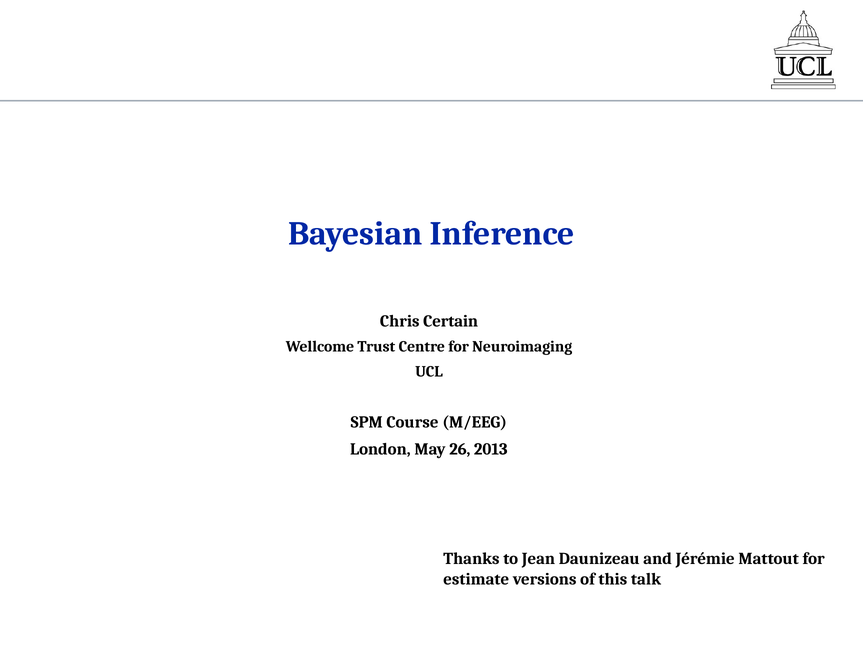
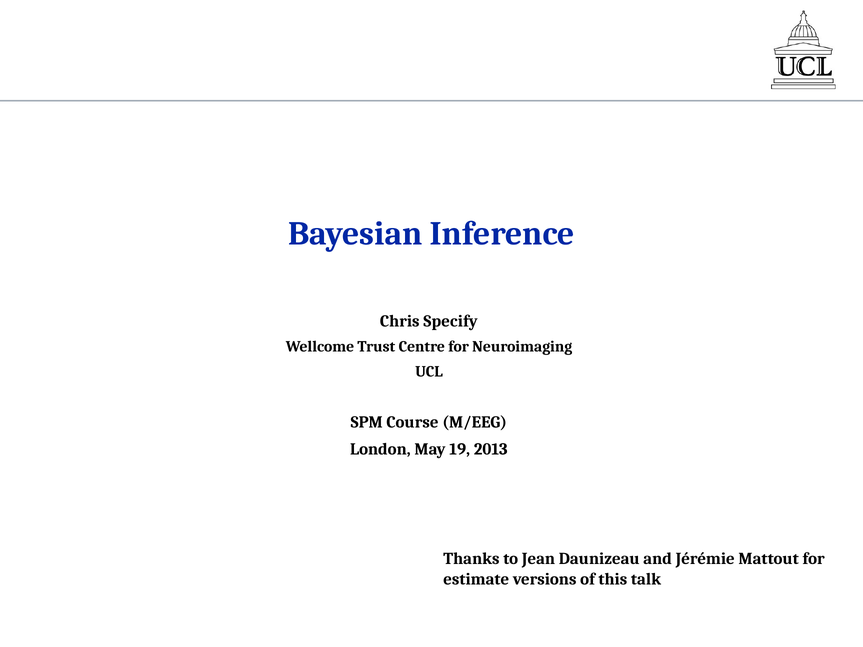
Certain: Certain -> Specify
26: 26 -> 19
